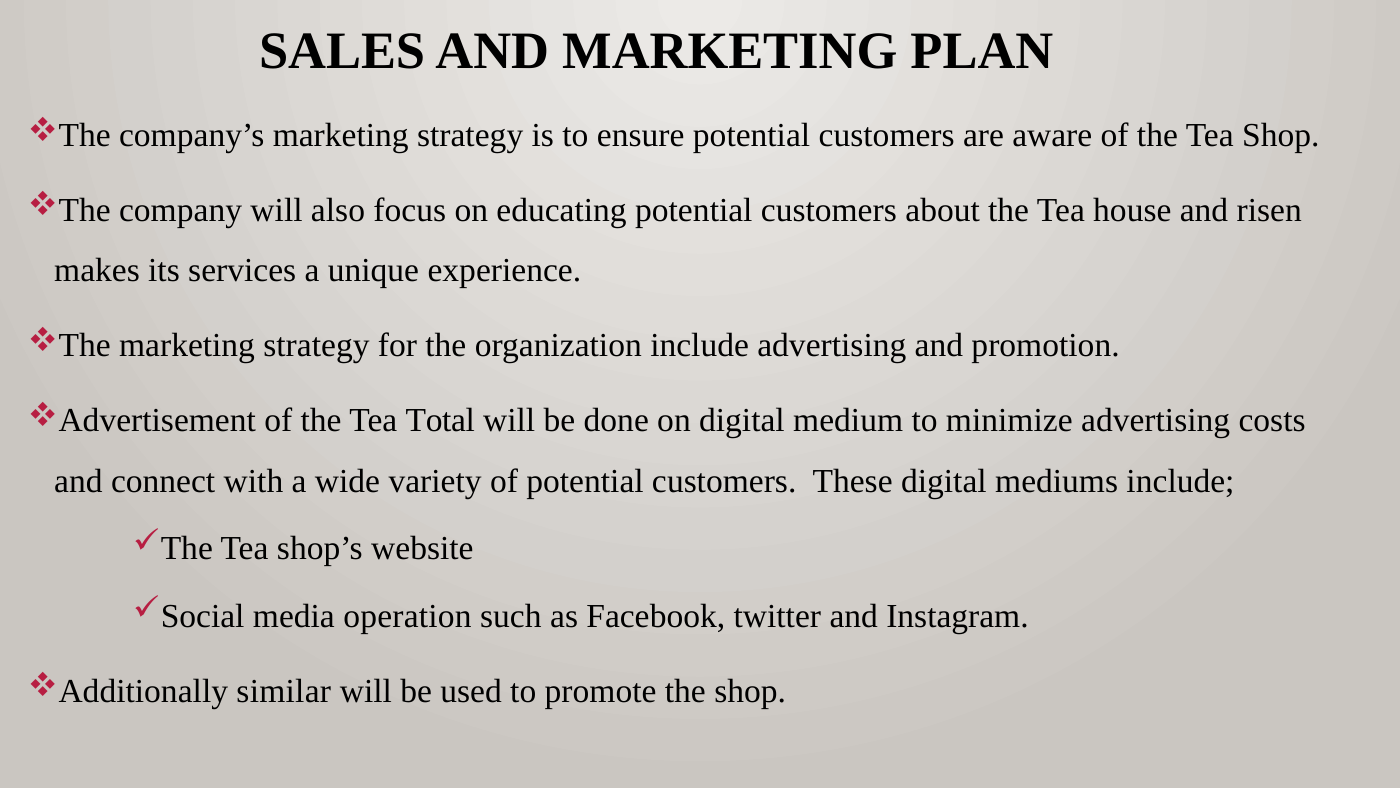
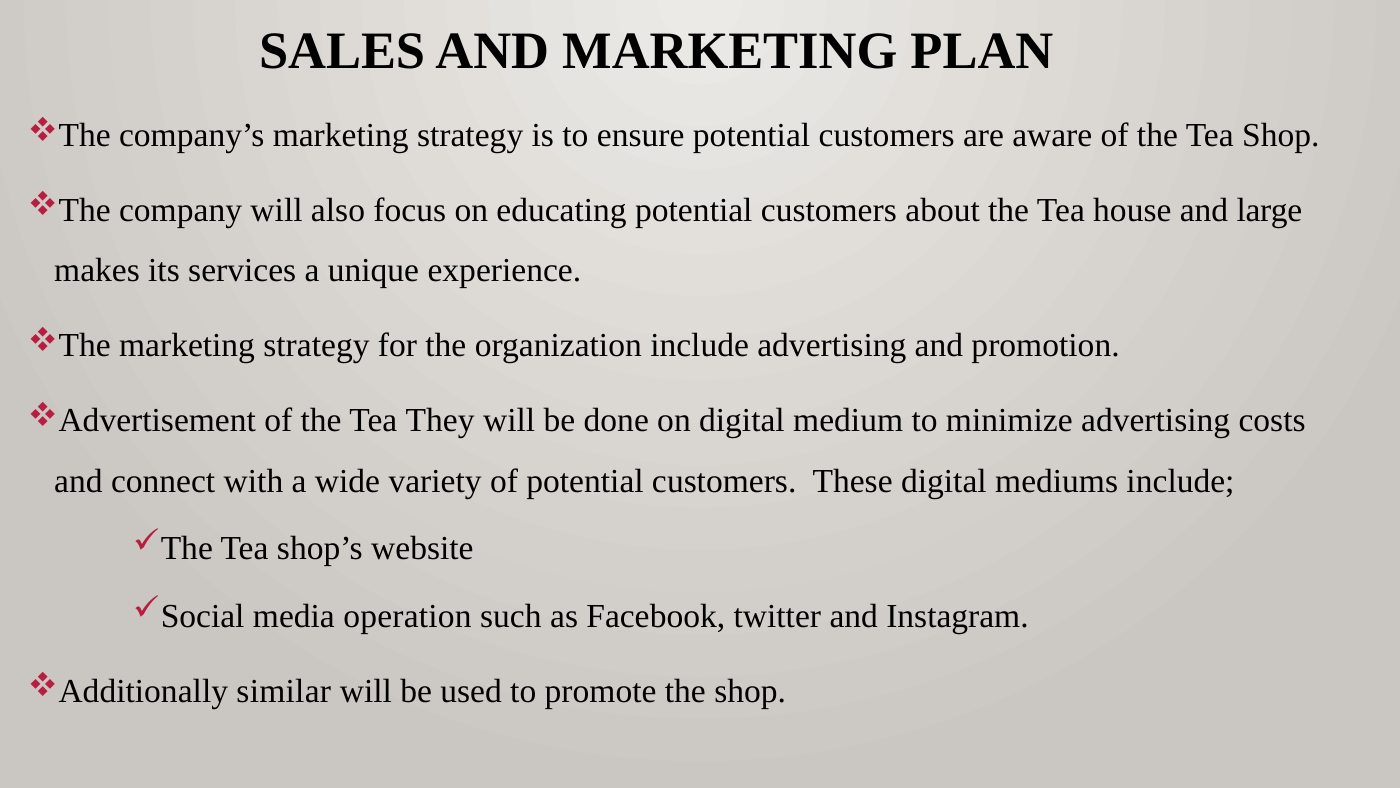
risen: risen -> large
Total: Total -> They
